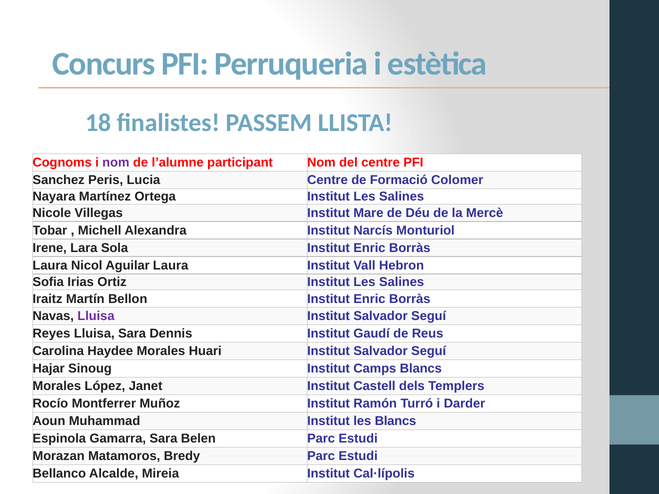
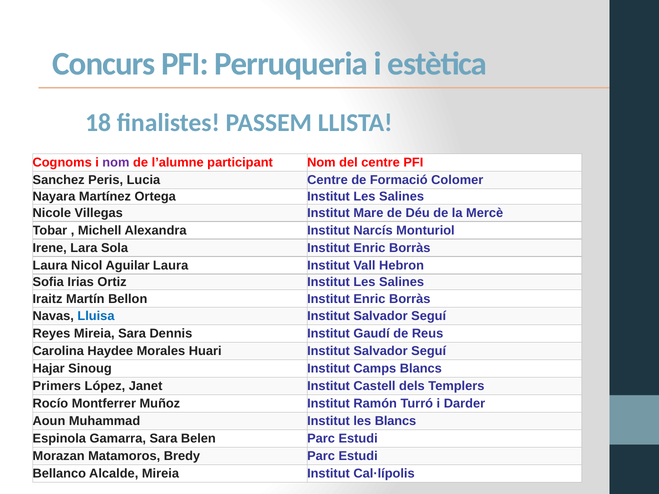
Lluisa at (96, 316) colour: purple -> blue
Reyes Lluisa: Lluisa -> Mireia
Morales at (57, 386): Morales -> Primers
